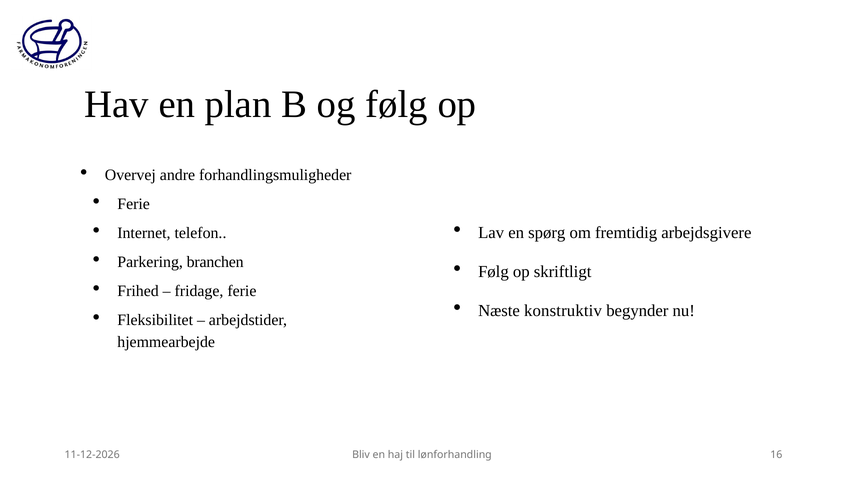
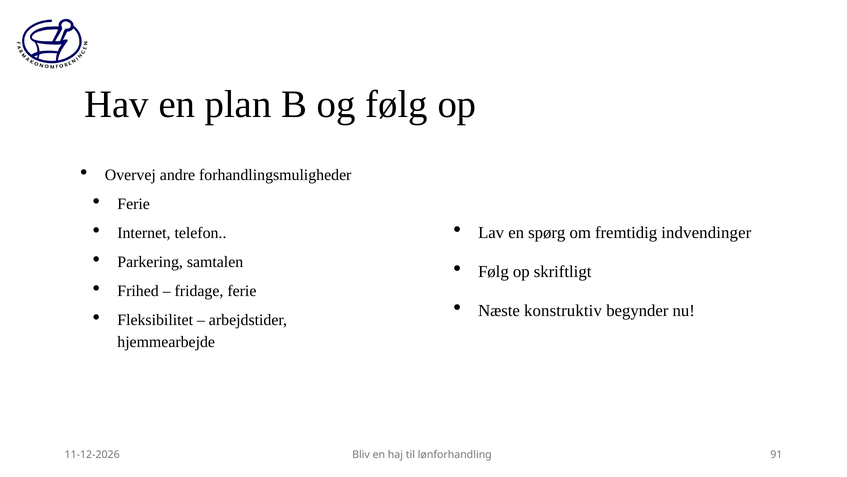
arbejdsgivere: arbejdsgivere -> indvendinger
branchen: branchen -> samtalen
16: 16 -> 91
